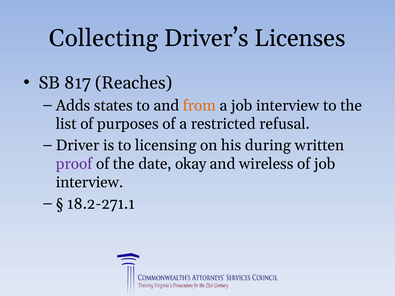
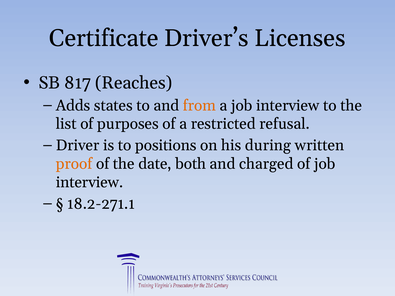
Collecting: Collecting -> Certificate
licensing: licensing -> positions
proof colour: purple -> orange
okay: okay -> both
wireless: wireless -> charged
